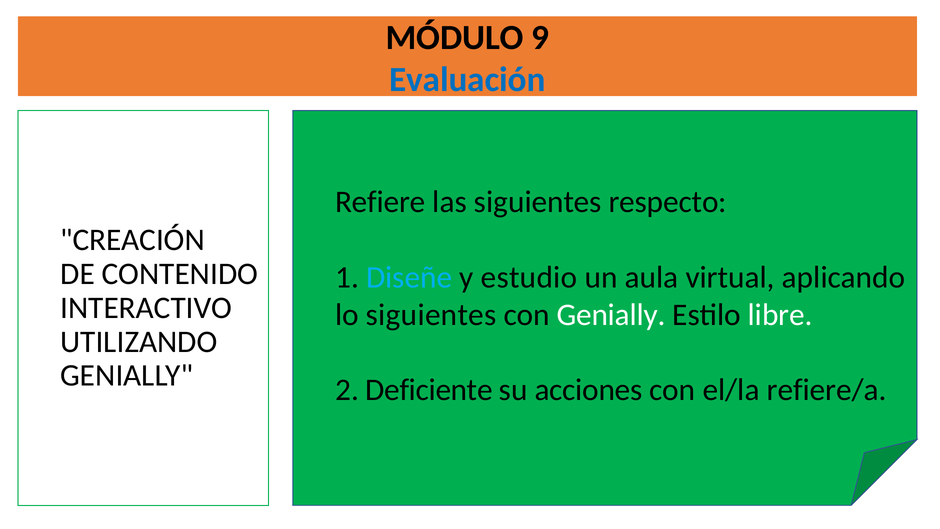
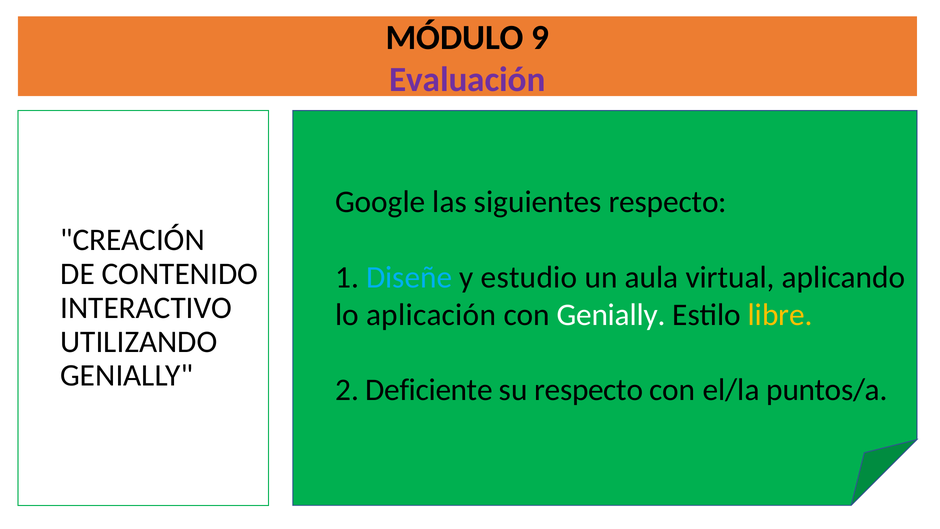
Evaluación colour: blue -> purple
Refiere: Refiere -> Google
lo siguientes: siguientes -> aplicación
libre colour: white -> yellow
su acciones: acciones -> respecto
refiere/a: refiere/a -> puntos/a
